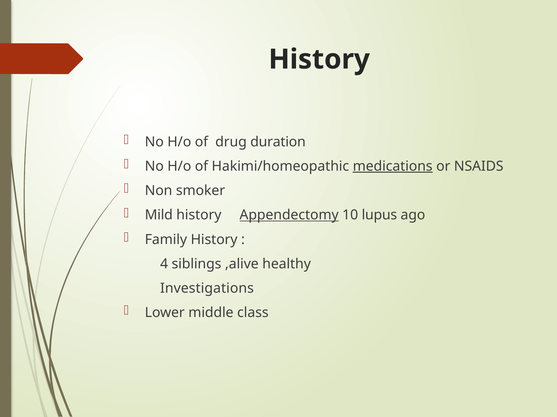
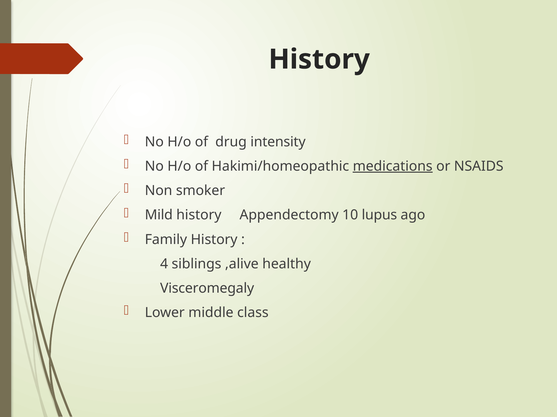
duration: duration -> intensity
Appendectomy underline: present -> none
Investigations: Investigations -> Visceromegaly
